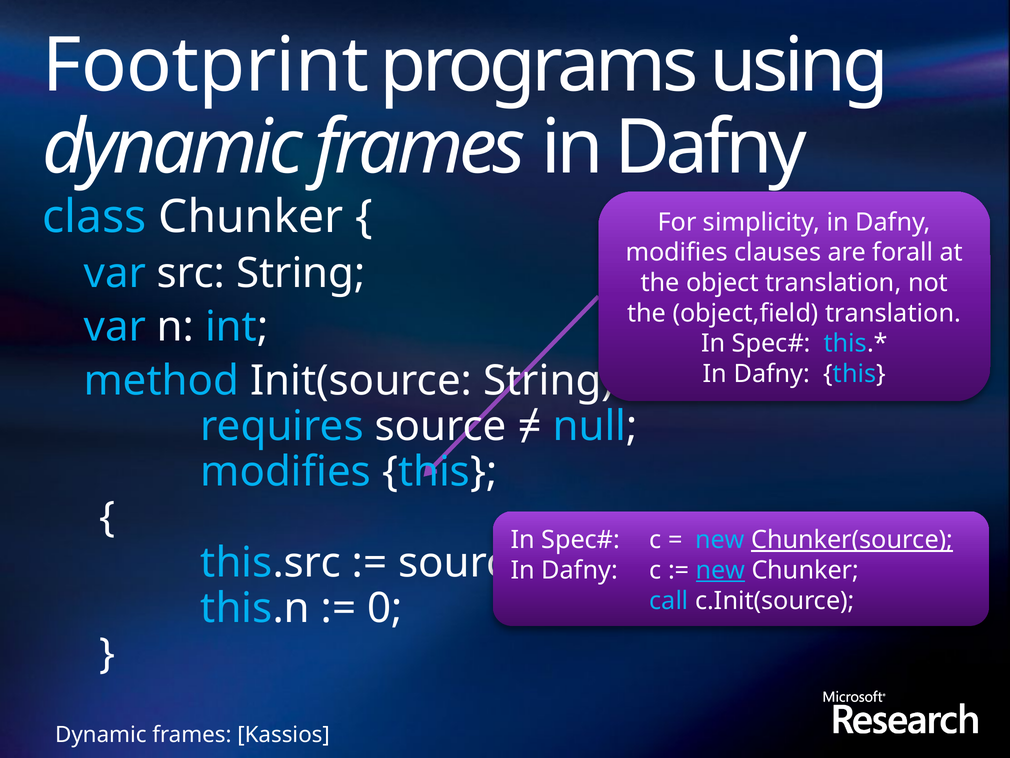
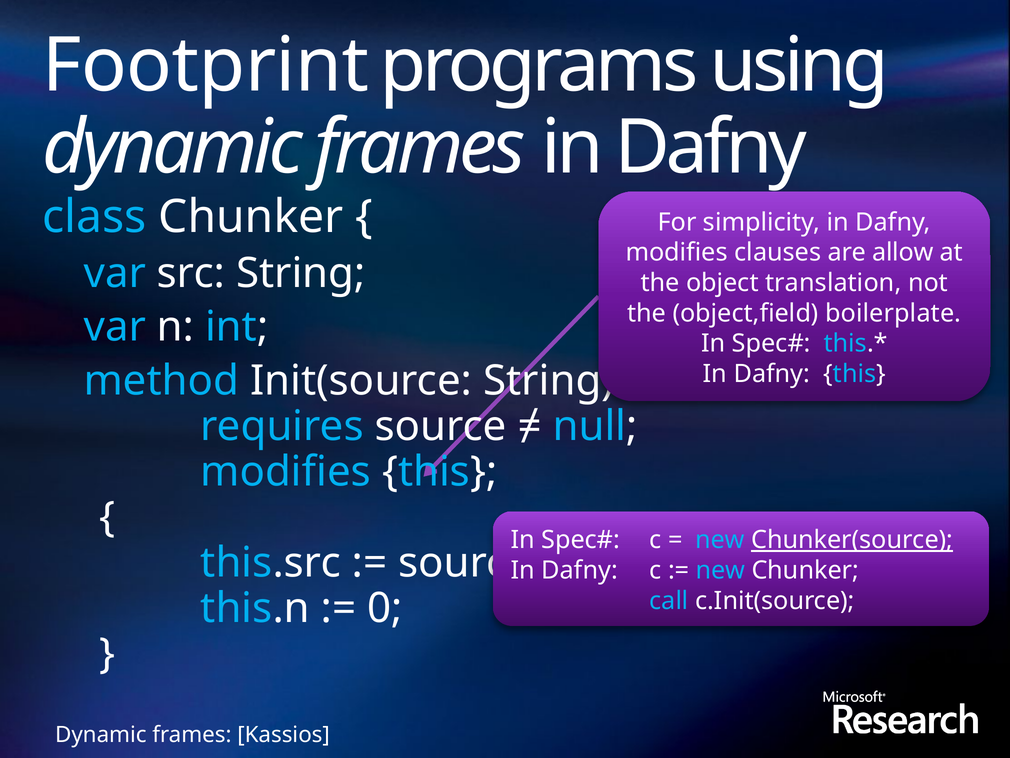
forall: forall -> allow
object,field translation: translation -> boilerplate
new at (720, 570) underline: present -> none
